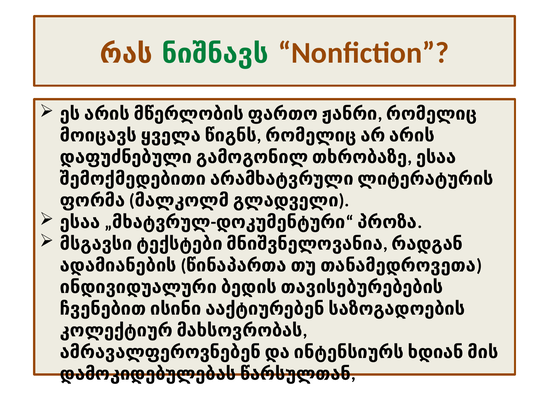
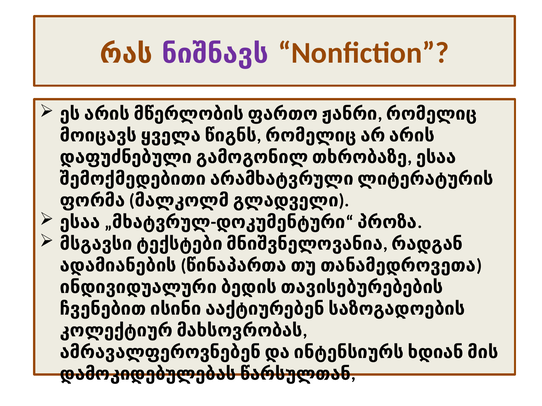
ნიშნავს colour: green -> purple
